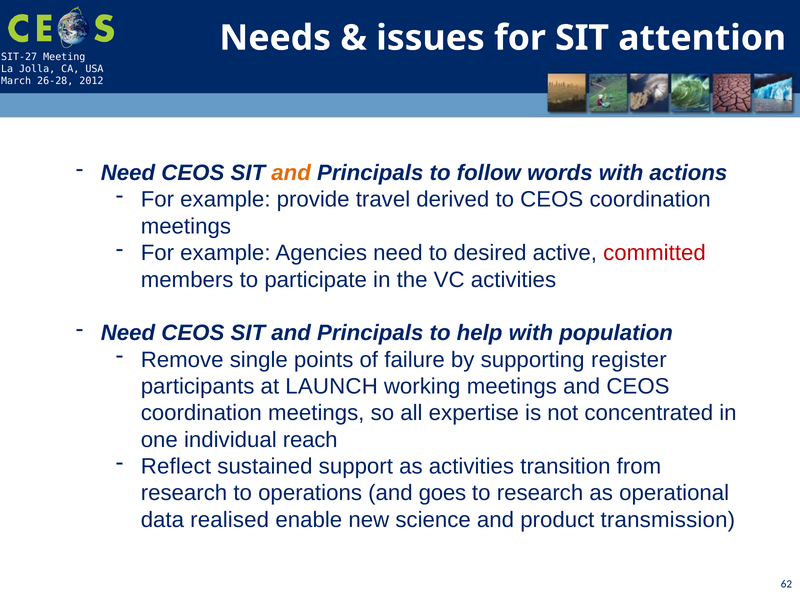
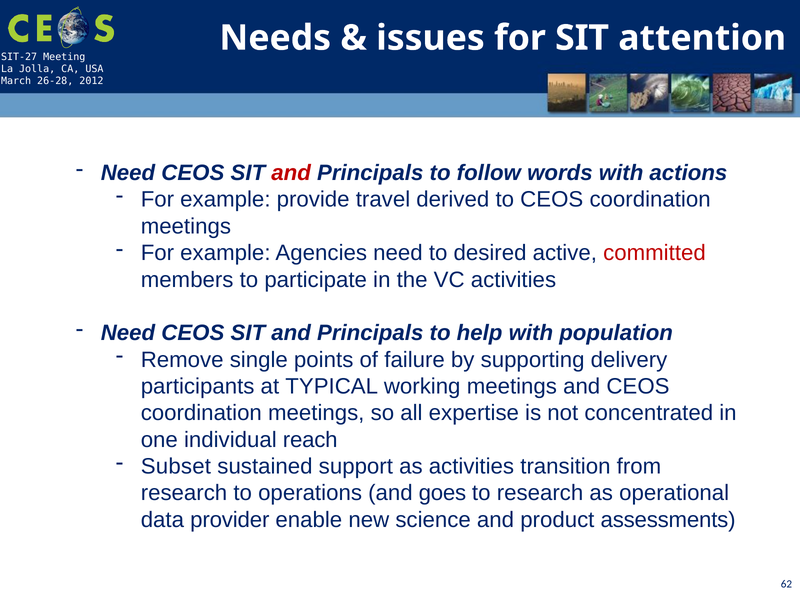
and at (291, 173) colour: orange -> red
register: register -> delivery
LAUNCH: LAUNCH -> TYPICAL
Reflect: Reflect -> Subset
realised: realised -> provider
transmission: transmission -> assessments
